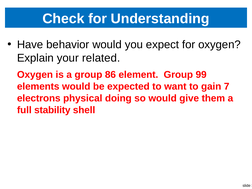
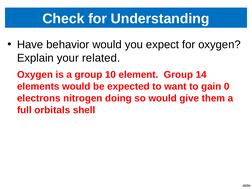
86: 86 -> 10
99: 99 -> 14
7: 7 -> 0
physical: physical -> nitrogen
stability: stability -> orbitals
